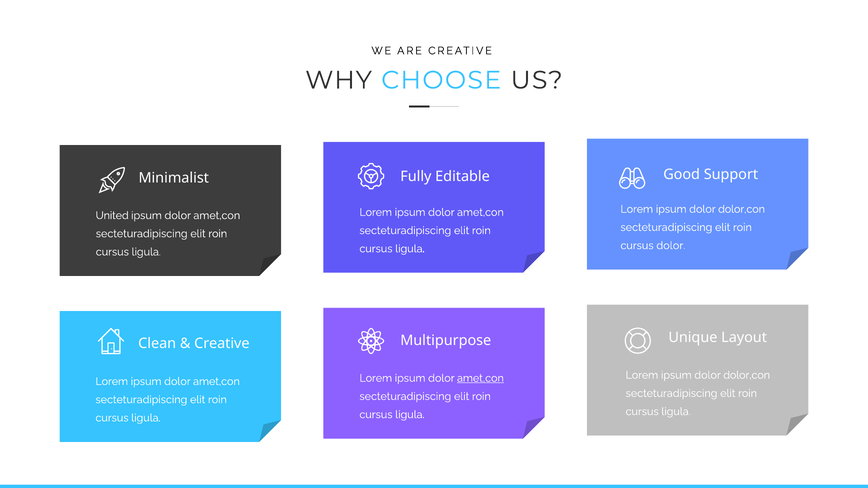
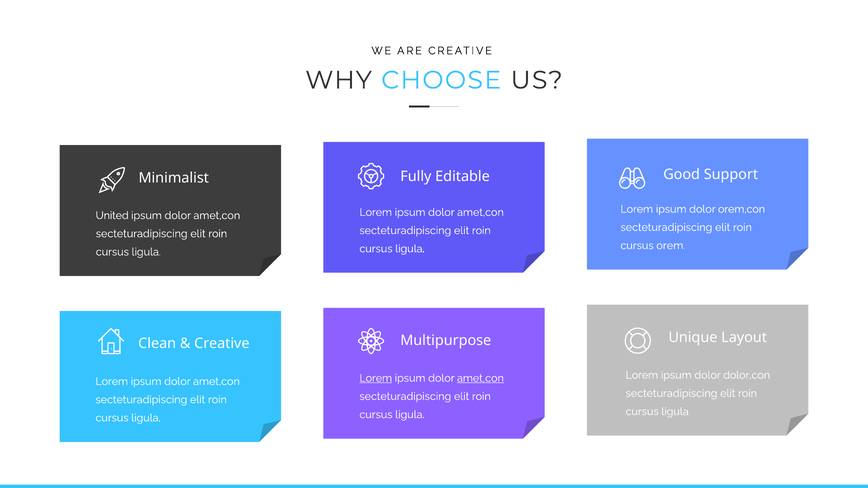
dolor,con at (742, 209): dolor,con -> orem,con
cursus dolor: dolor -> orem
Lorem at (376, 378) underline: none -> present
